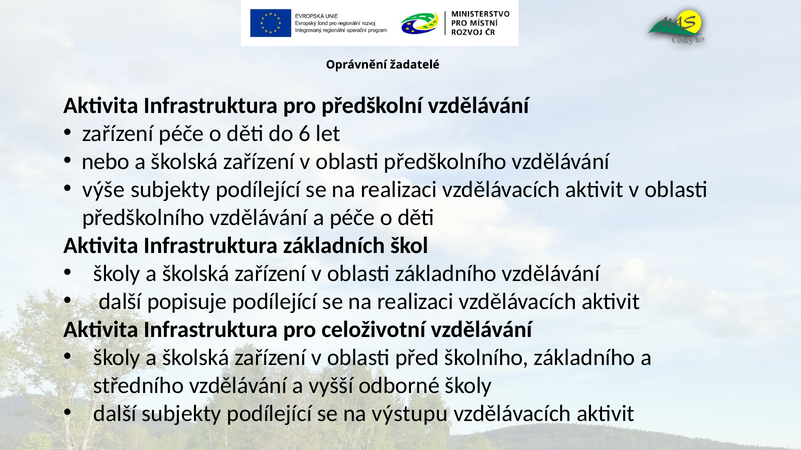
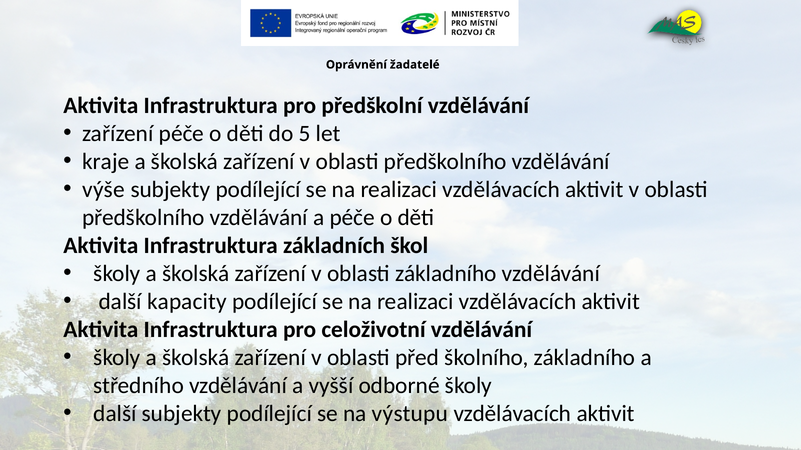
6: 6 -> 5
nebo: nebo -> kraje
popisuje: popisuje -> kapacity
